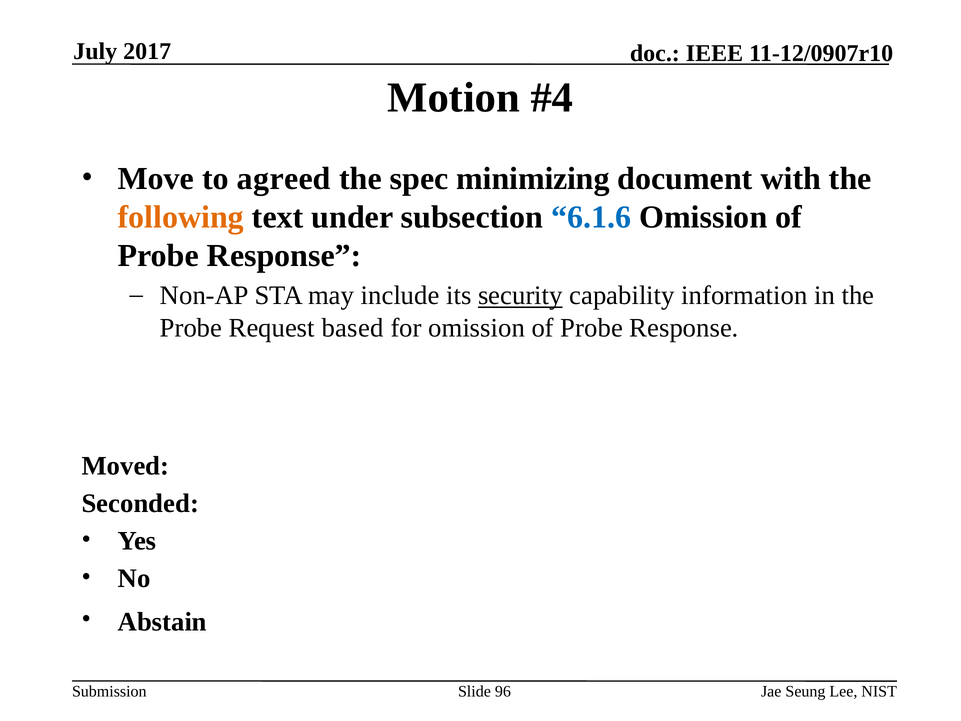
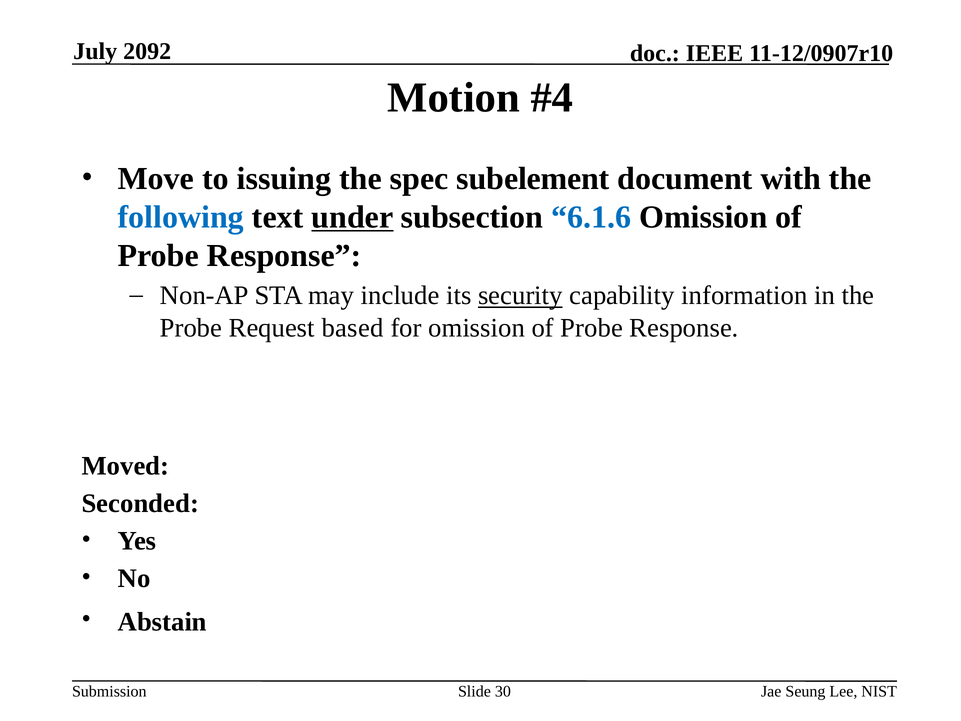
2017: 2017 -> 2092
agreed: agreed -> issuing
minimizing: minimizing -> subelement
following colour: orange -> blue
under underline: none -> present
96: 96 -> 30
